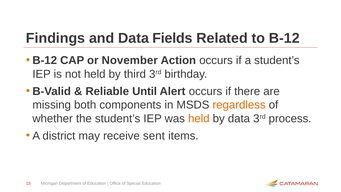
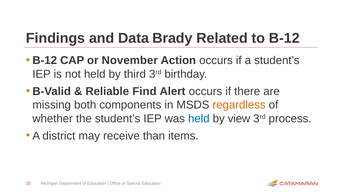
Fields: Fields -> Brady
Until: Until -> Find
held at (199, 118) colour: orange -> blue
by data: data -> view
sent: sent -> than
